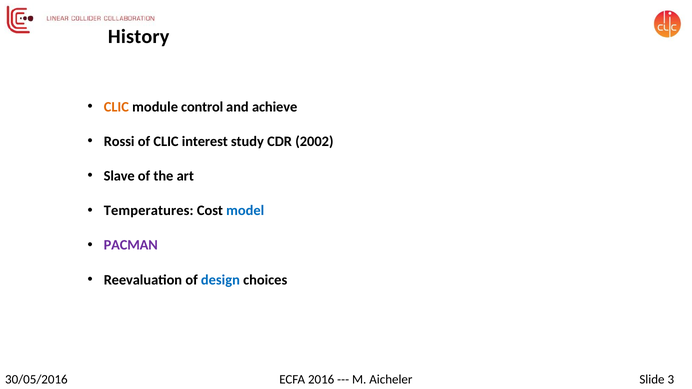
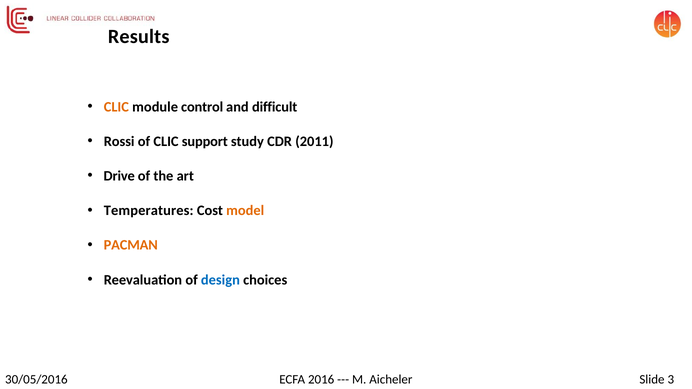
History: History -> Results
achieve: achieve -> difficult
interest: interest -> support
2002: 2002 -> 2011
Slave: Slave -> Drive
model colour: blue -> orange
PACMAN colour: purple -> orange
